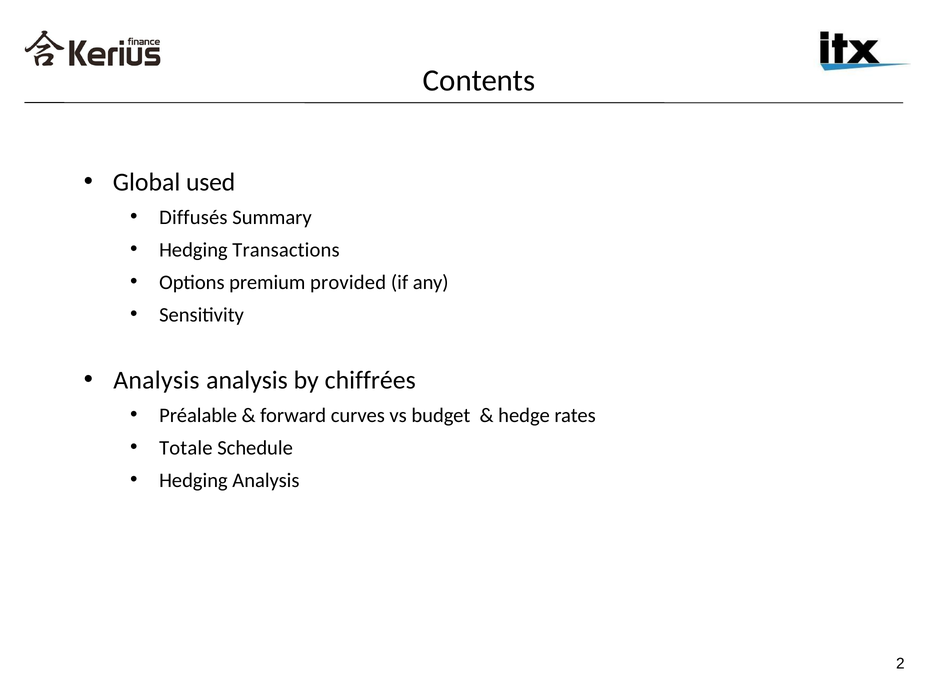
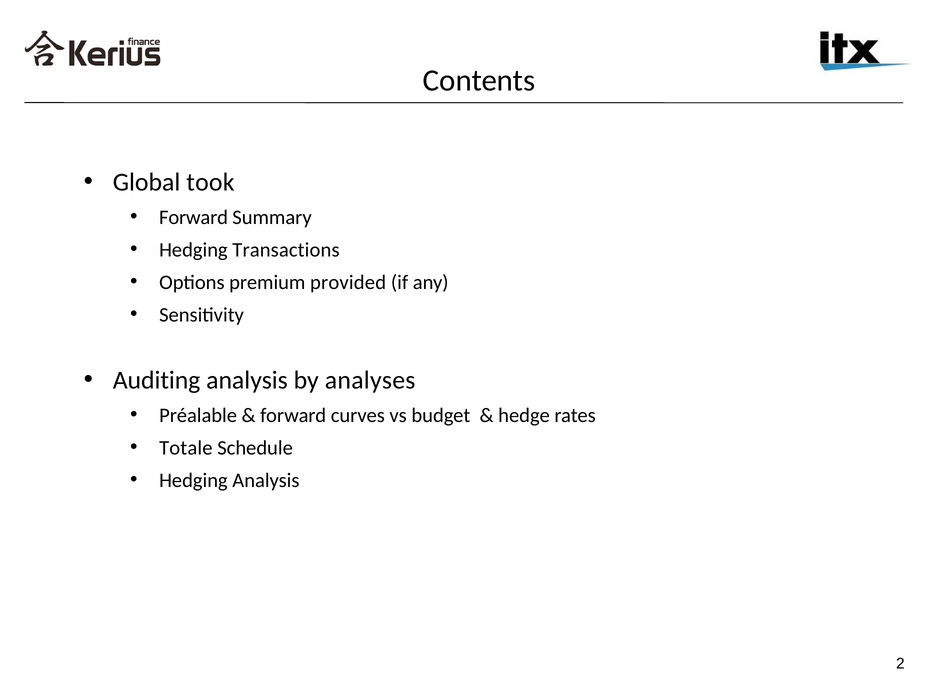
used: used -> took
Diffusés at (193, 217): Diffusés -> Forward
Analysis at (156, 380): Analysis -> Auditing
chiffrées: chiffrées -> analyses
